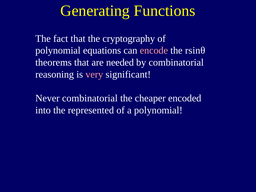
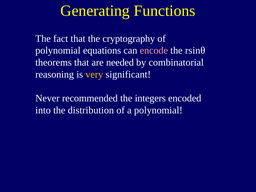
very colour: pink -> yellow
Never combinatorial: combinatorial -> recommended
cheaper: cheaper -> integers
represented: represented -> distribution
